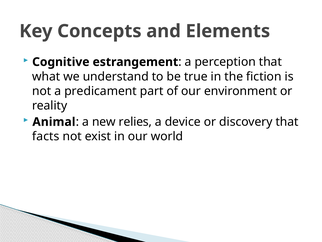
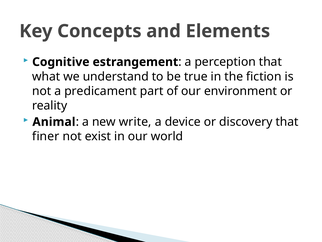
relies: relies -> write
facts: facts -> finer
